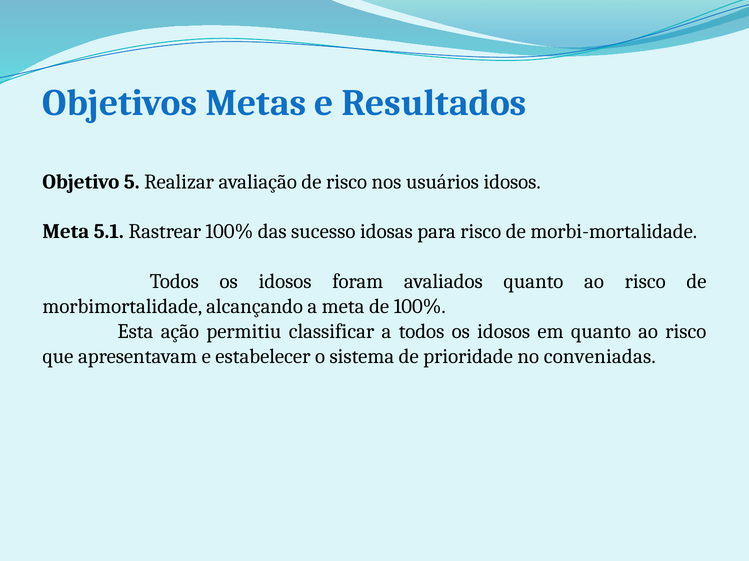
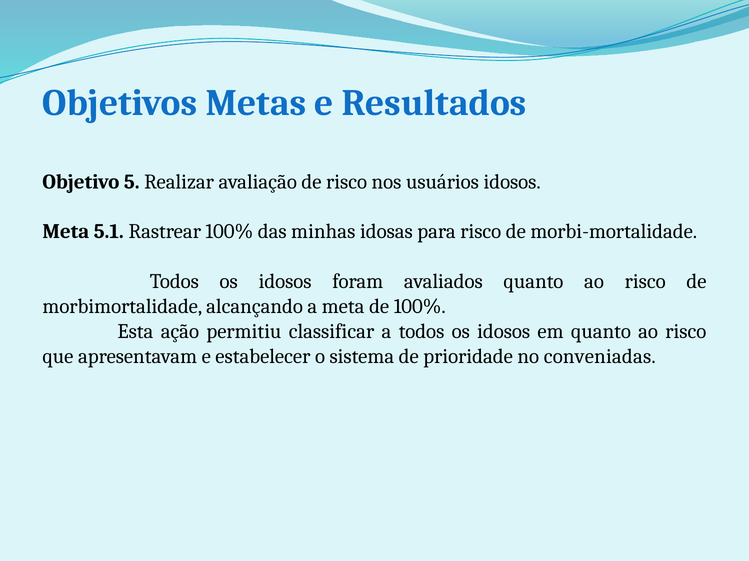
sucesso: sucesso -> minhas
